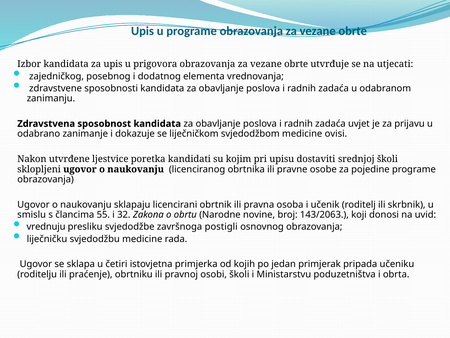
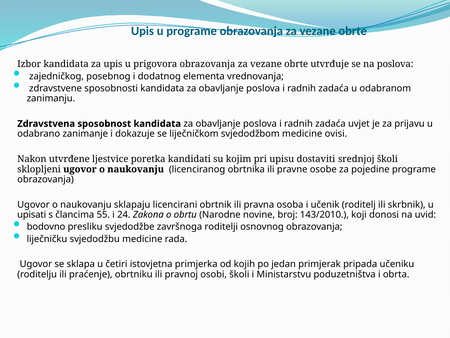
na utjecati: utjecati -> poslova
smislu: smislu -> upisati
32: 32 -> 24
143/2063: 143/2063 -> 143/2010
vrednuju: vrednuju -> bodovno
postigli: postigli -> roditelji
